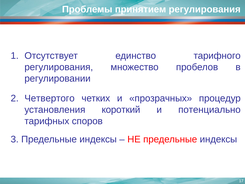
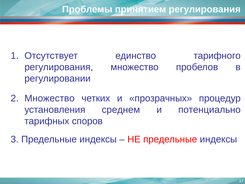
Четвертого at (50, 98): Четвертого -> Множество
короткий: короткий -> среднем
